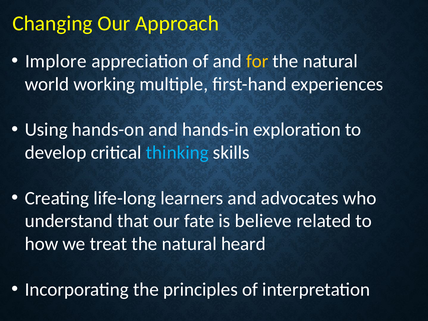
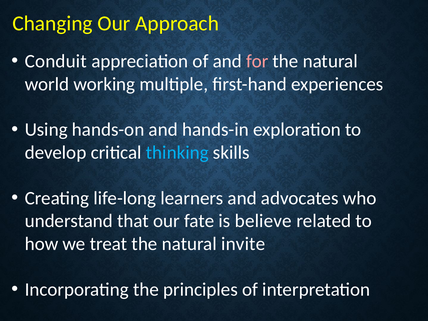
Implore: Implore -> Conduit
for colour: yellow -> pink
heard: heard -> invite
